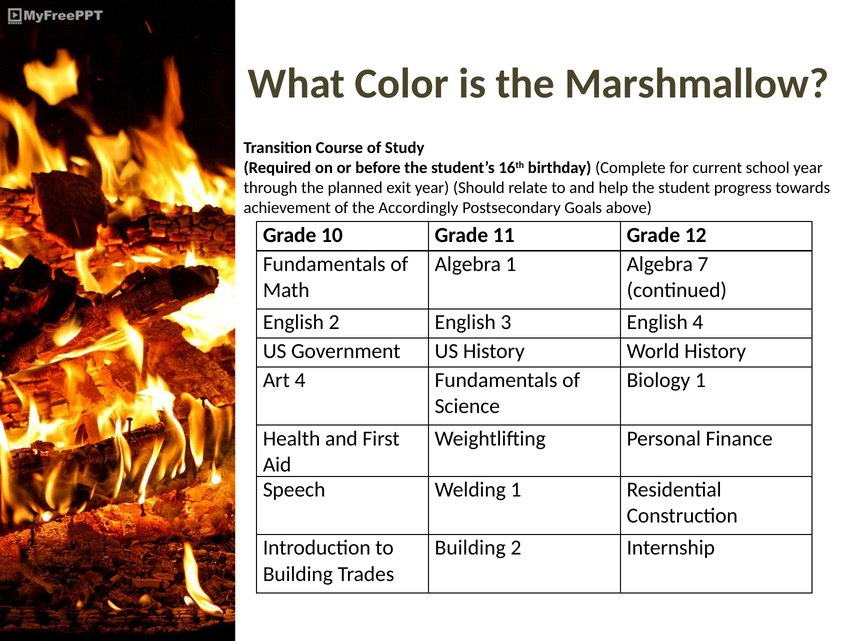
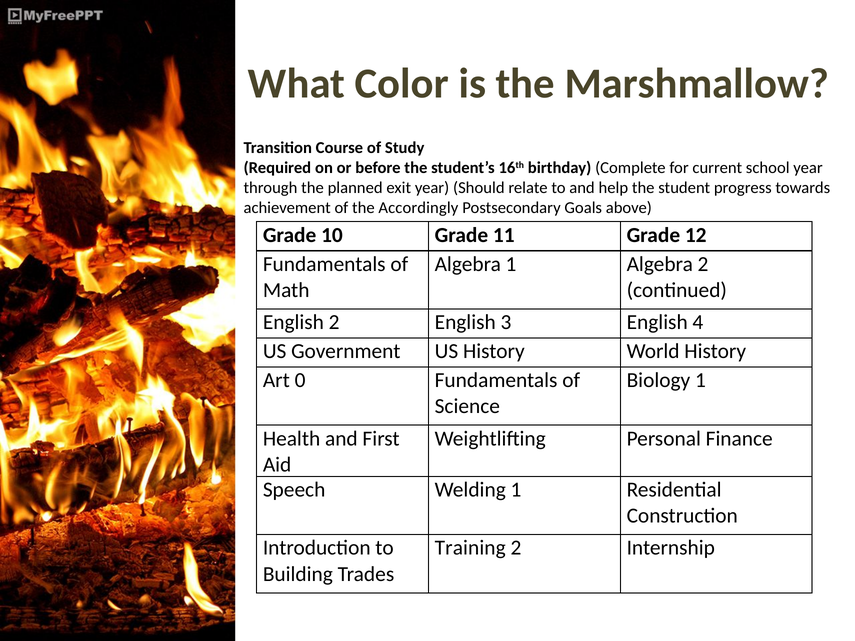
Algebra 7: 7 -> 2
Art 4: 4 -> 0
Building at (470, 548): Building -> Training
